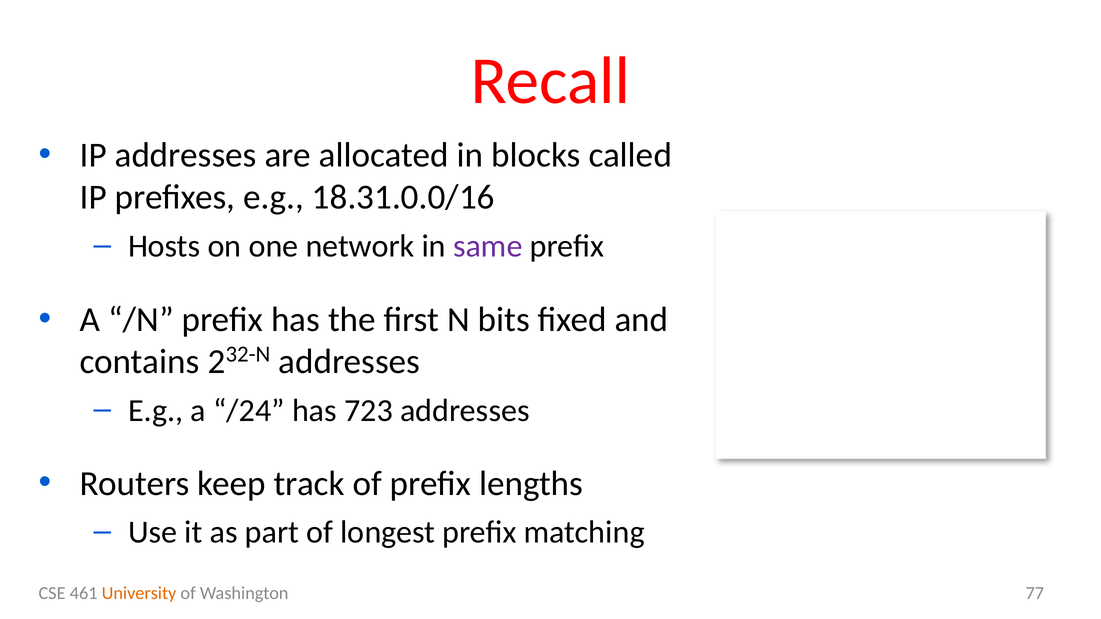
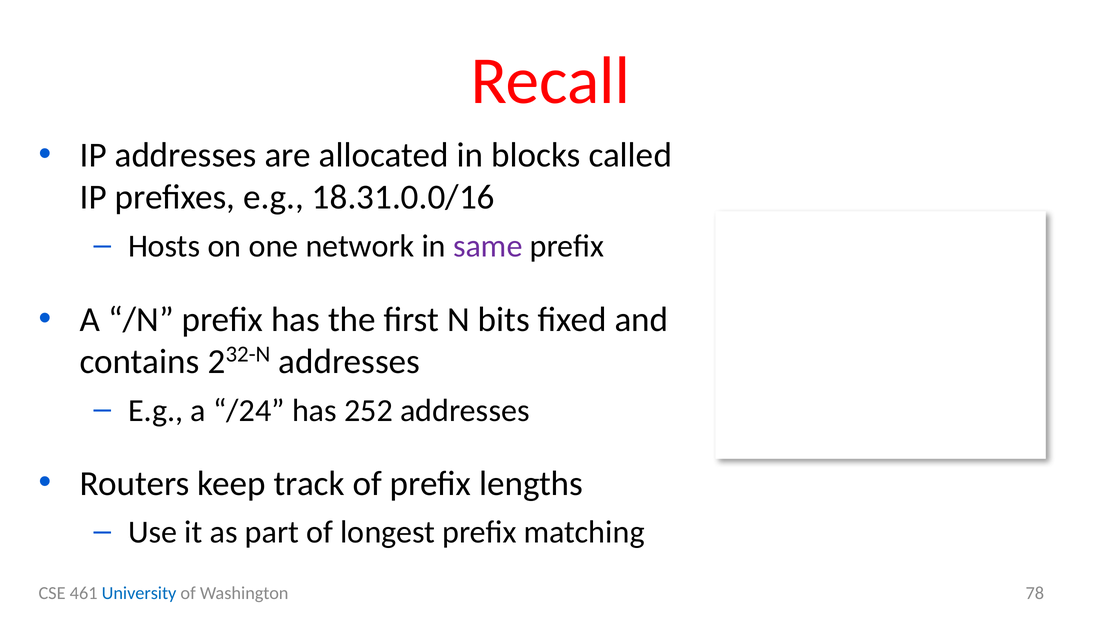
723: 723 -> 252
University colour: orange -> blue
77: 77 -> 78
